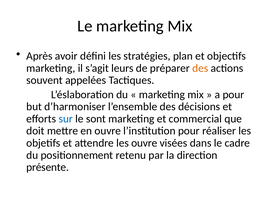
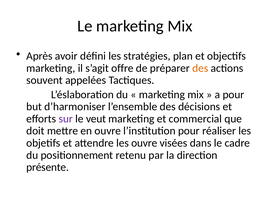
leurs: leurs -> offre
sur colour: blue -> purple
sont: sont -> veut
